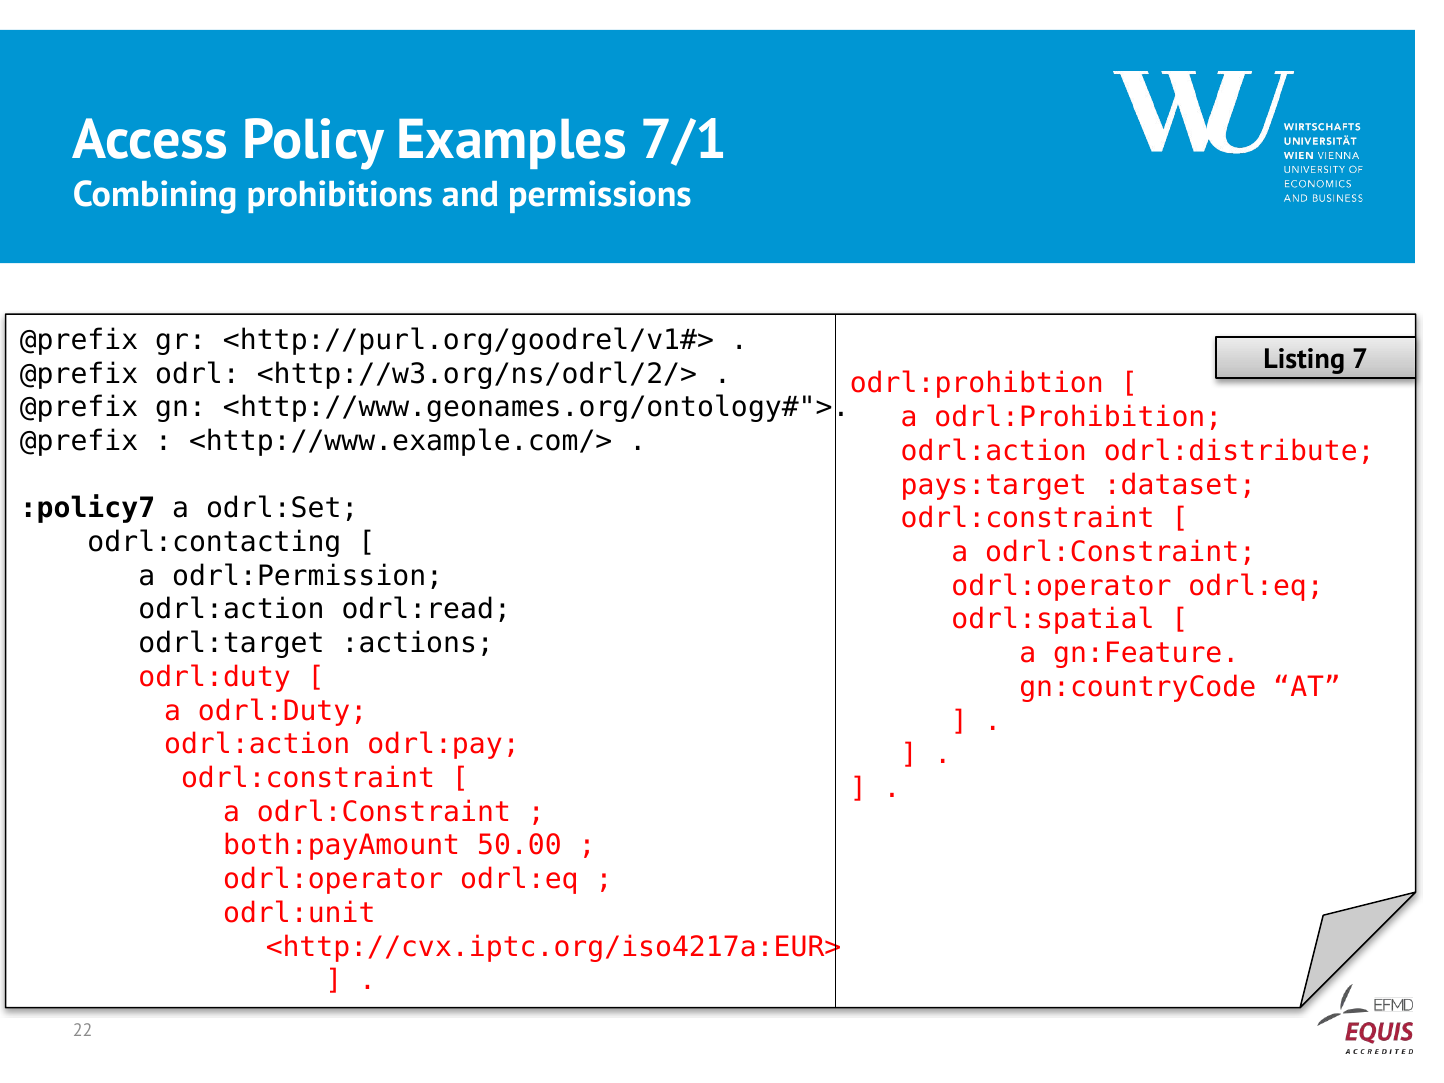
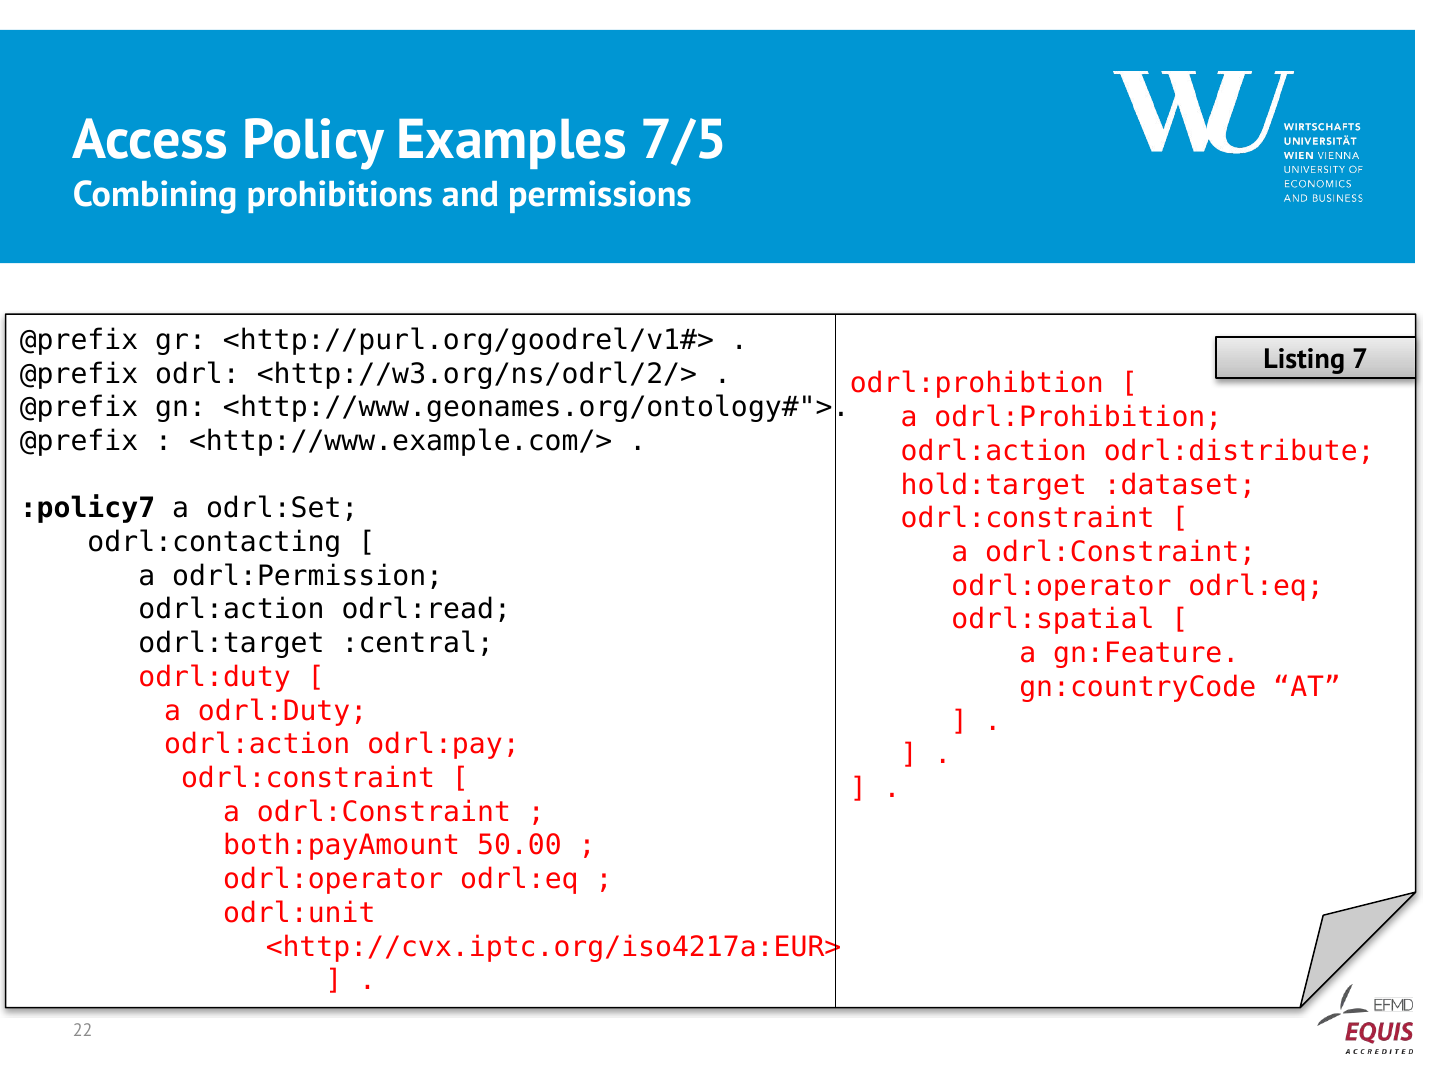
7/1: 7/1 -> 7/5
pays:target: pays:target -> hold:target
:actions: :actions -> :central
